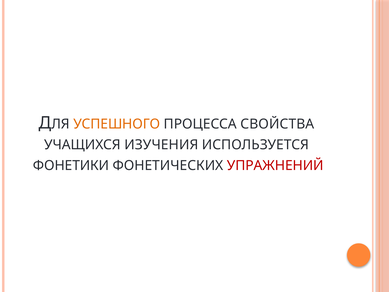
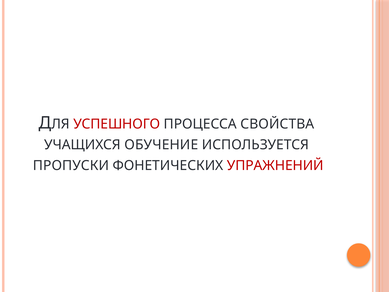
УСПЕШНОГО colour: orange -> red
ИЗУЧЕНИЯ: ИЗУЧЕНИЯ -> ОБУЧЕНИЕ
ФОНЕТИКИ: ФОНЕТИКИ -> ПРОПУСКИ
